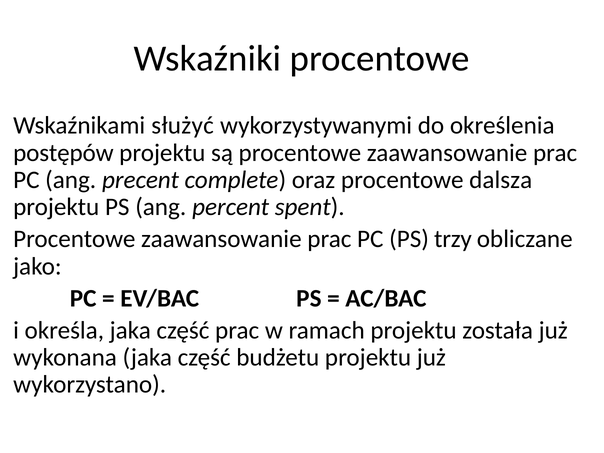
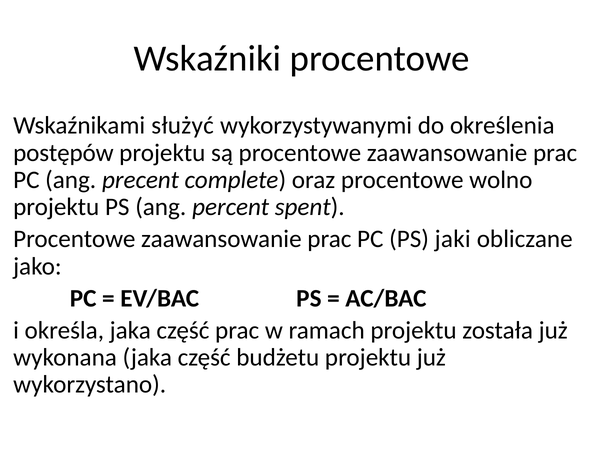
dalsza: dalsza -> wolno
trzy: trzy -> jaki
